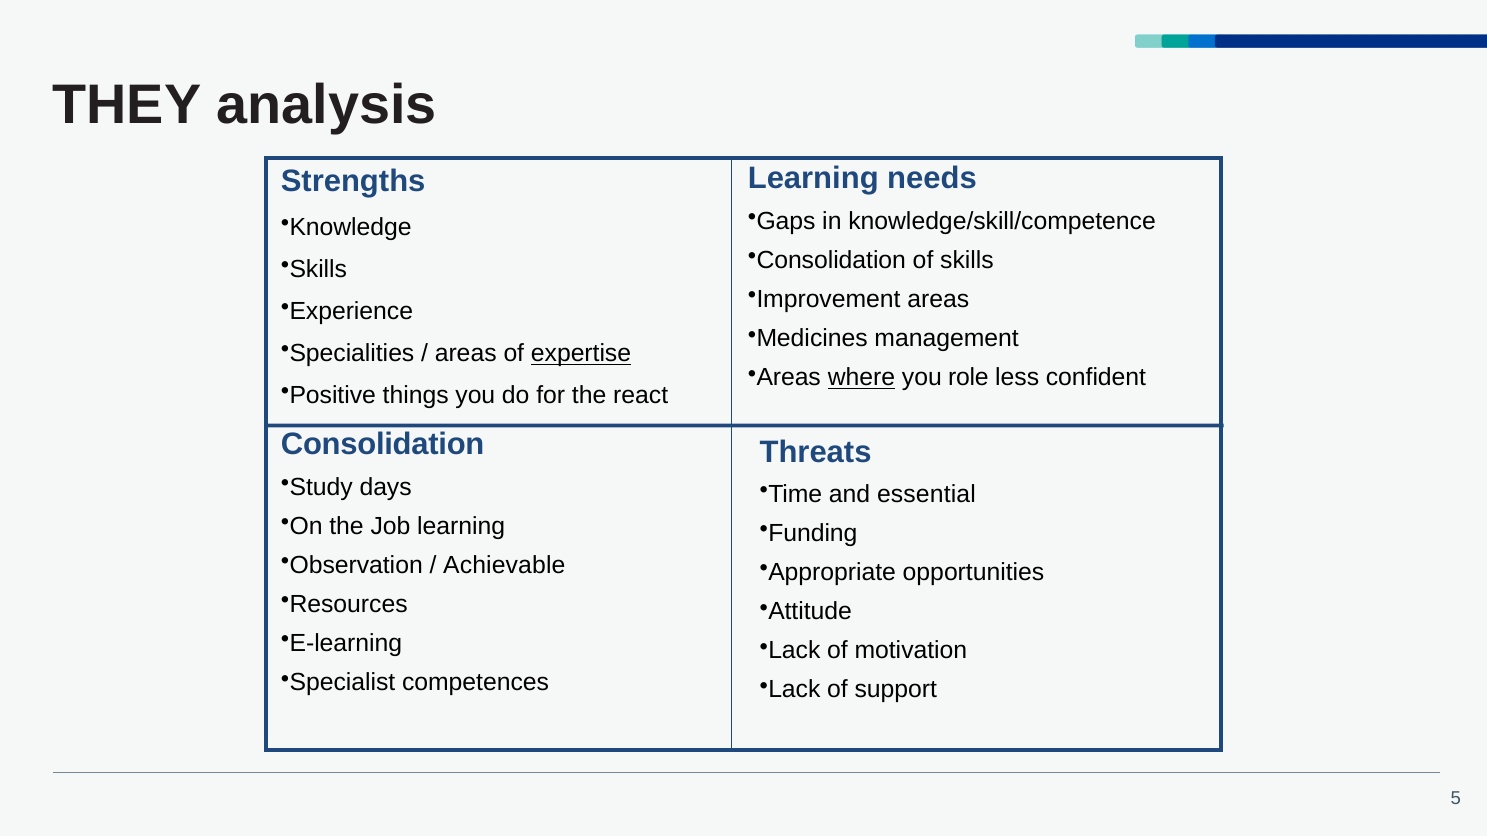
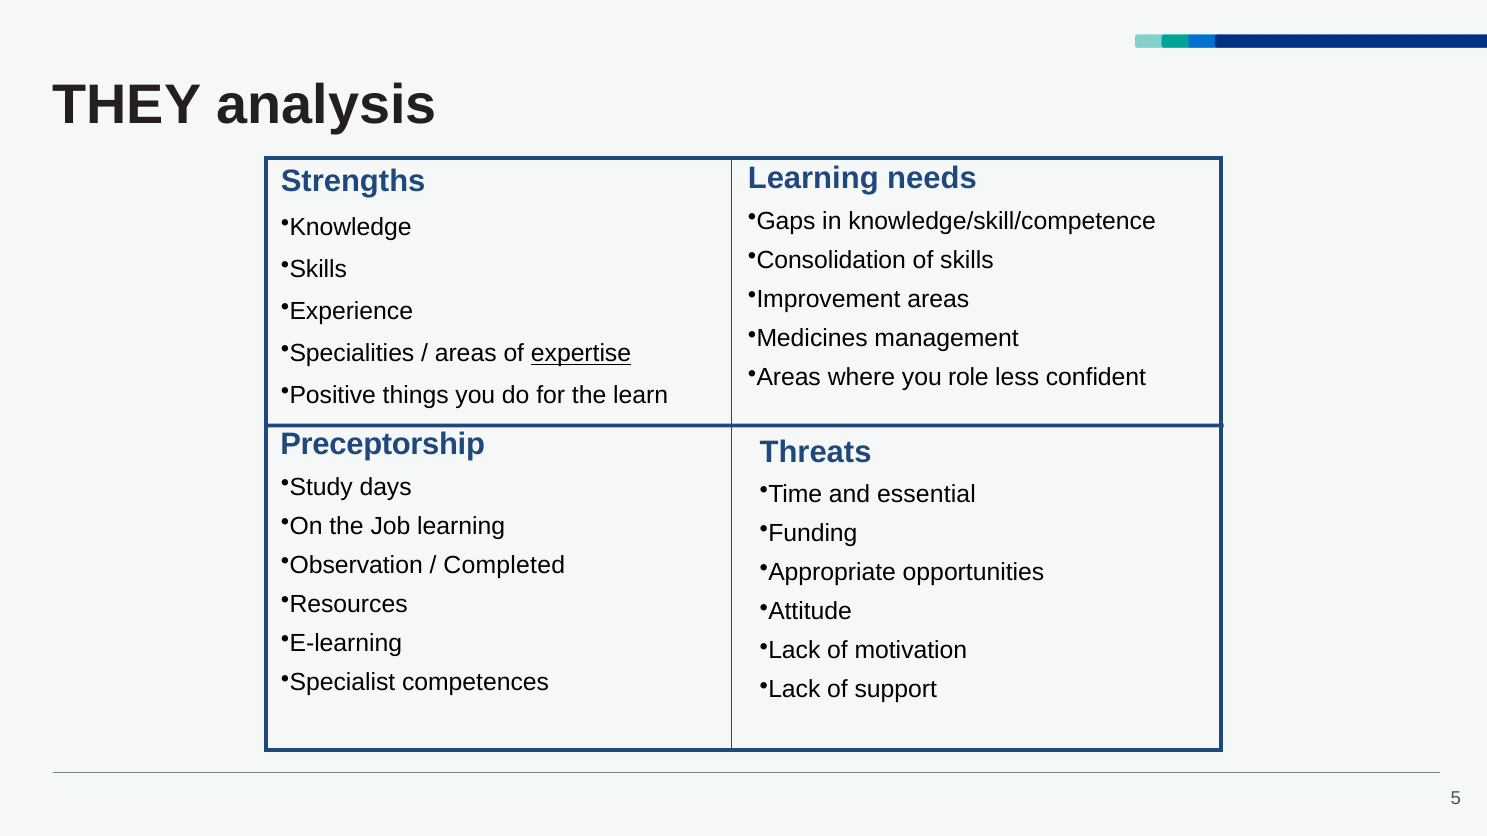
where underline: present -> none
react: react -> learn
Consolidation at (383, 445): Consolidation -> Preceptorship
Achievable: Achievable -> Completed
